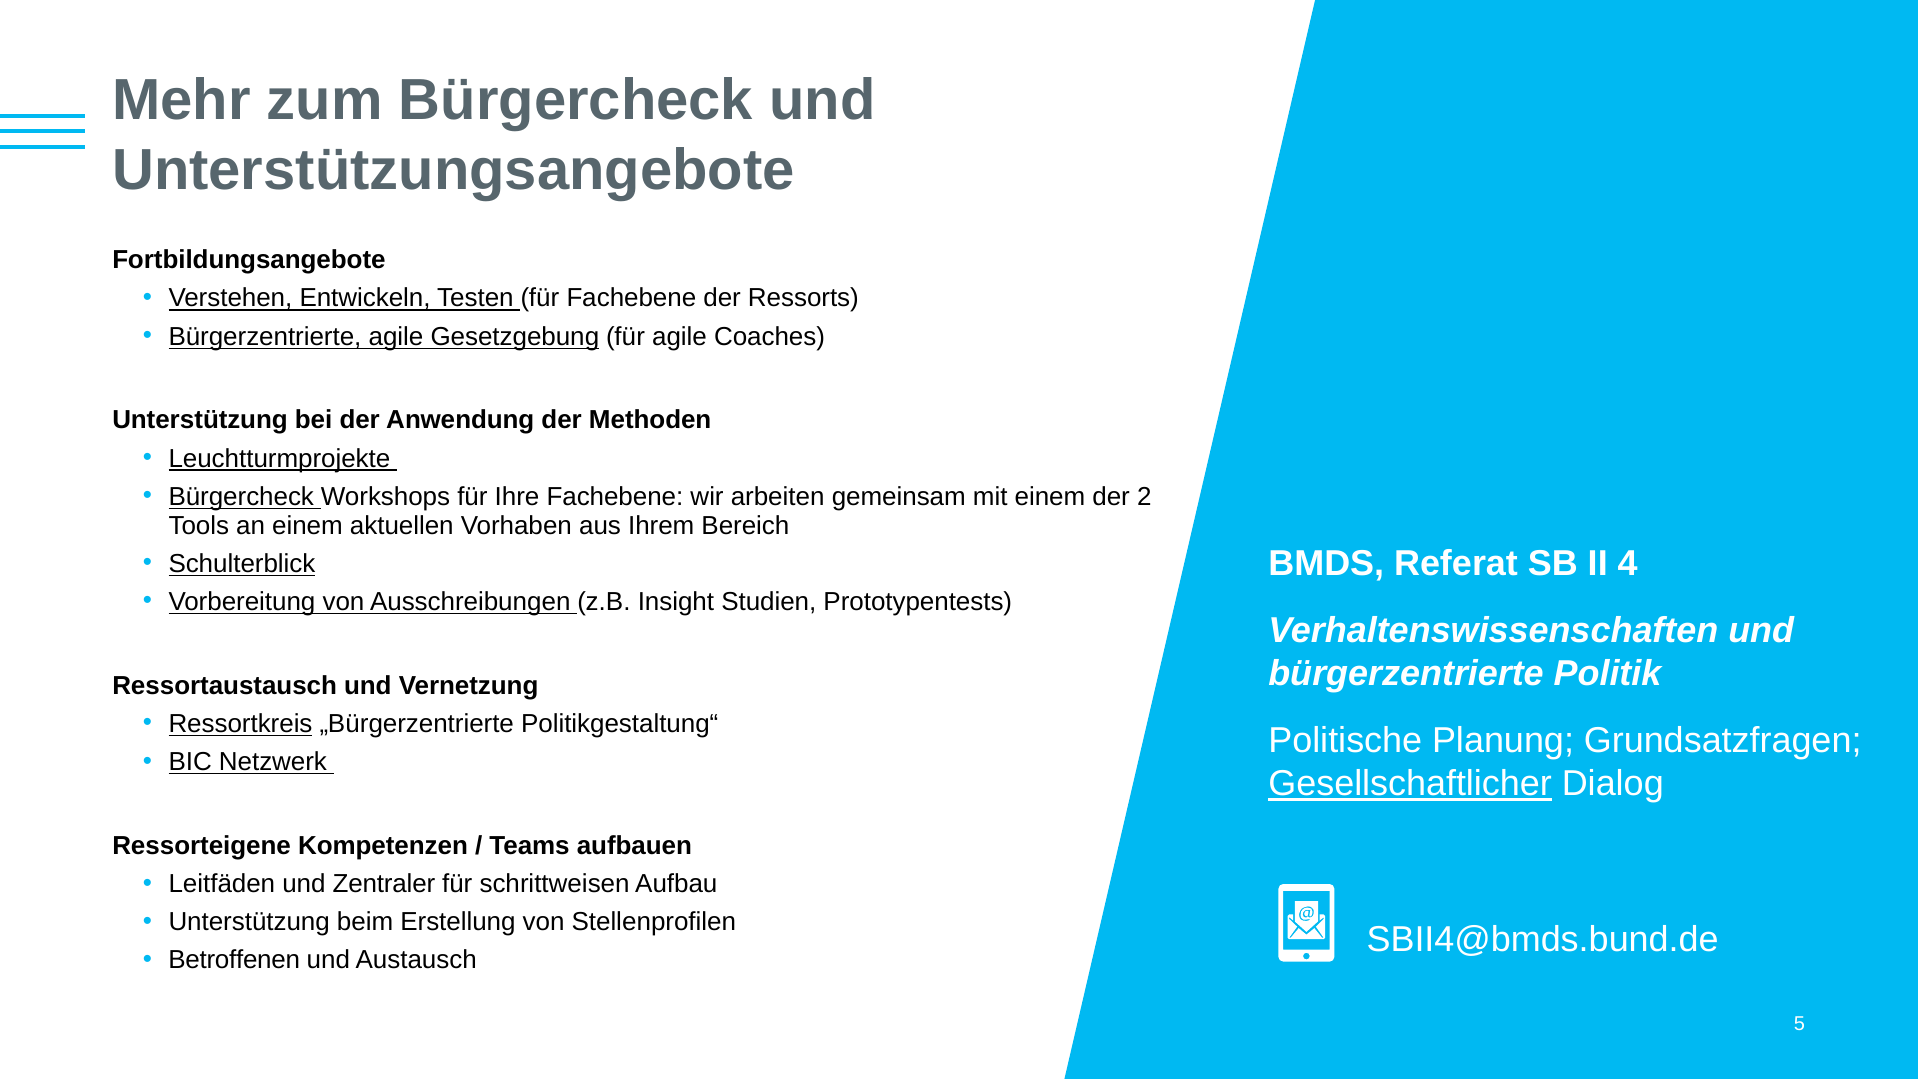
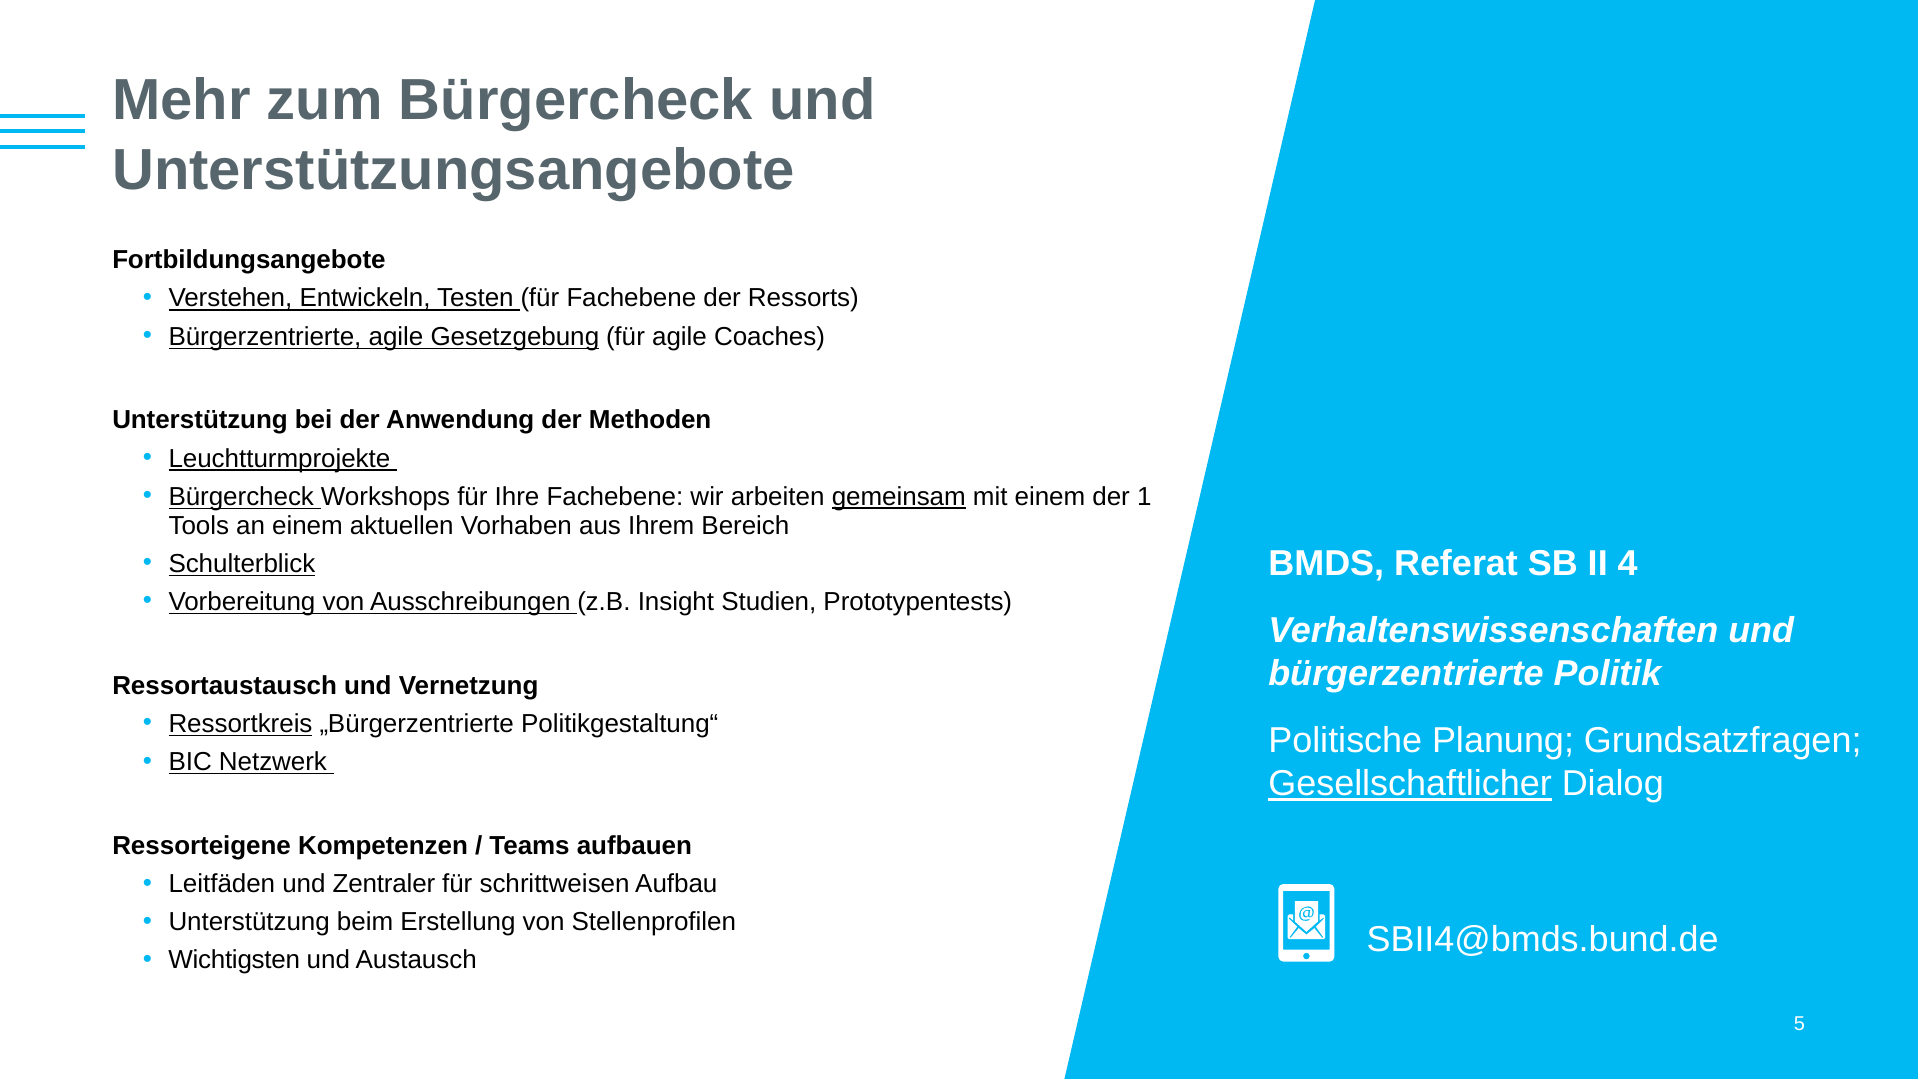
gemeinsam underline: none -> present
2: 2 -> 1
Betroffenen: Betroffenen -> Wichtigsten
